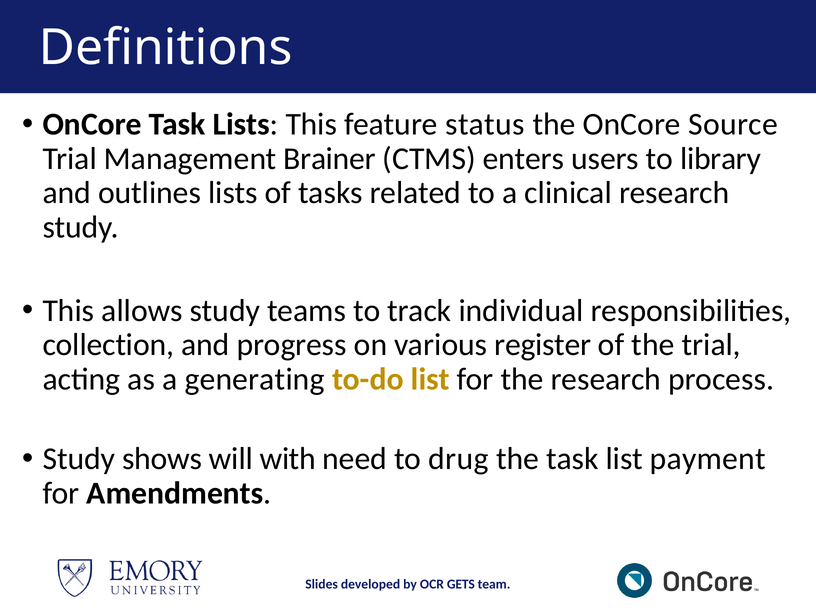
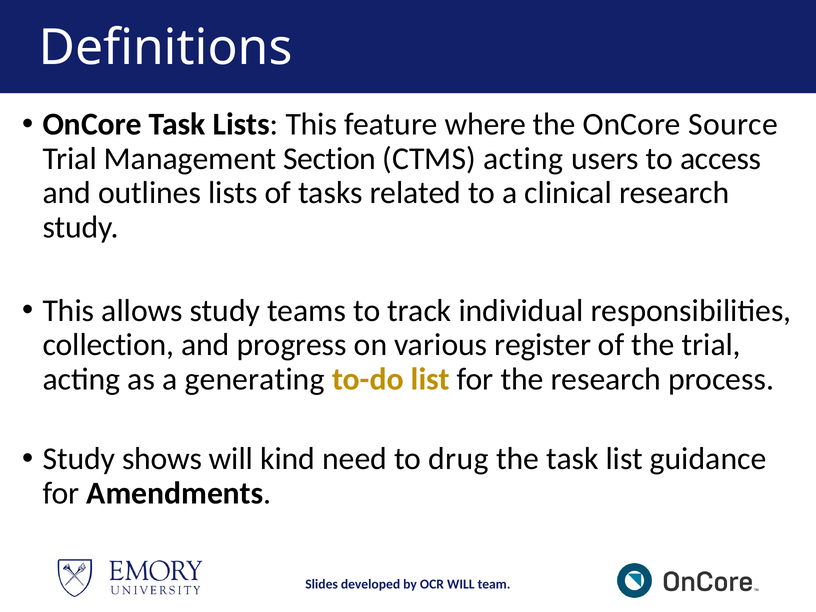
status: status -> where
Brainer: Brainer -> Section
CTMS enters: enters -> acting
library: library -> access
with: with -> kind
payment: payment -> guidance
OCR GETS: GETS -> WILL
